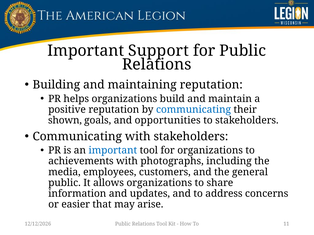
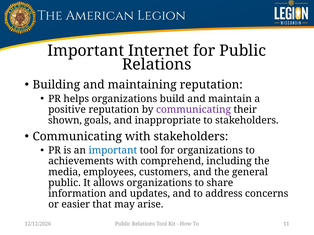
Support: Support -> Internet
communicating at (194, 110) colour: blue -> purple
opportunities: opportunities -> inappropriate
photographs: photographs -> comprehend
